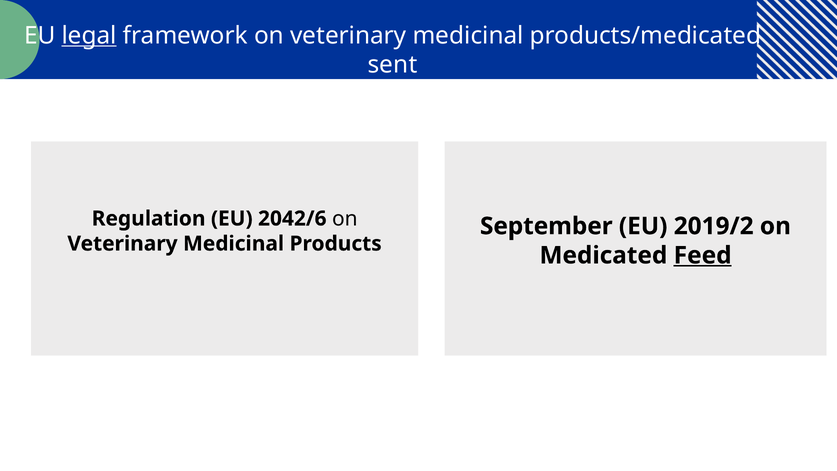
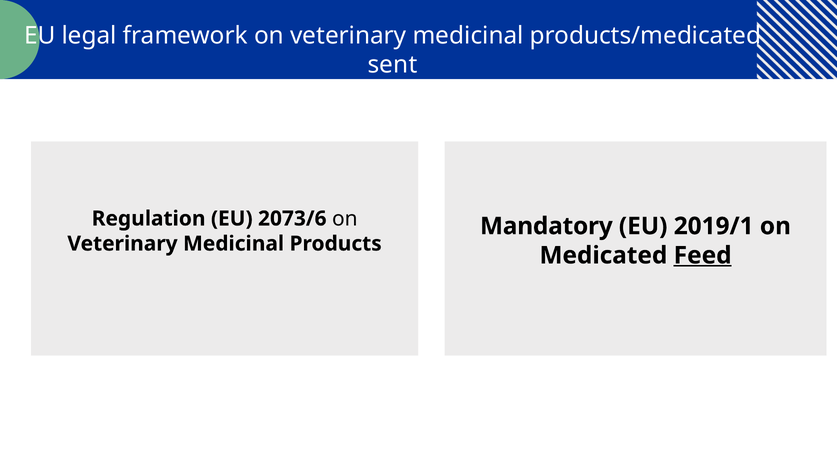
legal underline: present -> none
2042/6: 2042/6 -> 2073/6
September: September -> Mandatory
2019/2: 2019/2 -> 2019/1
